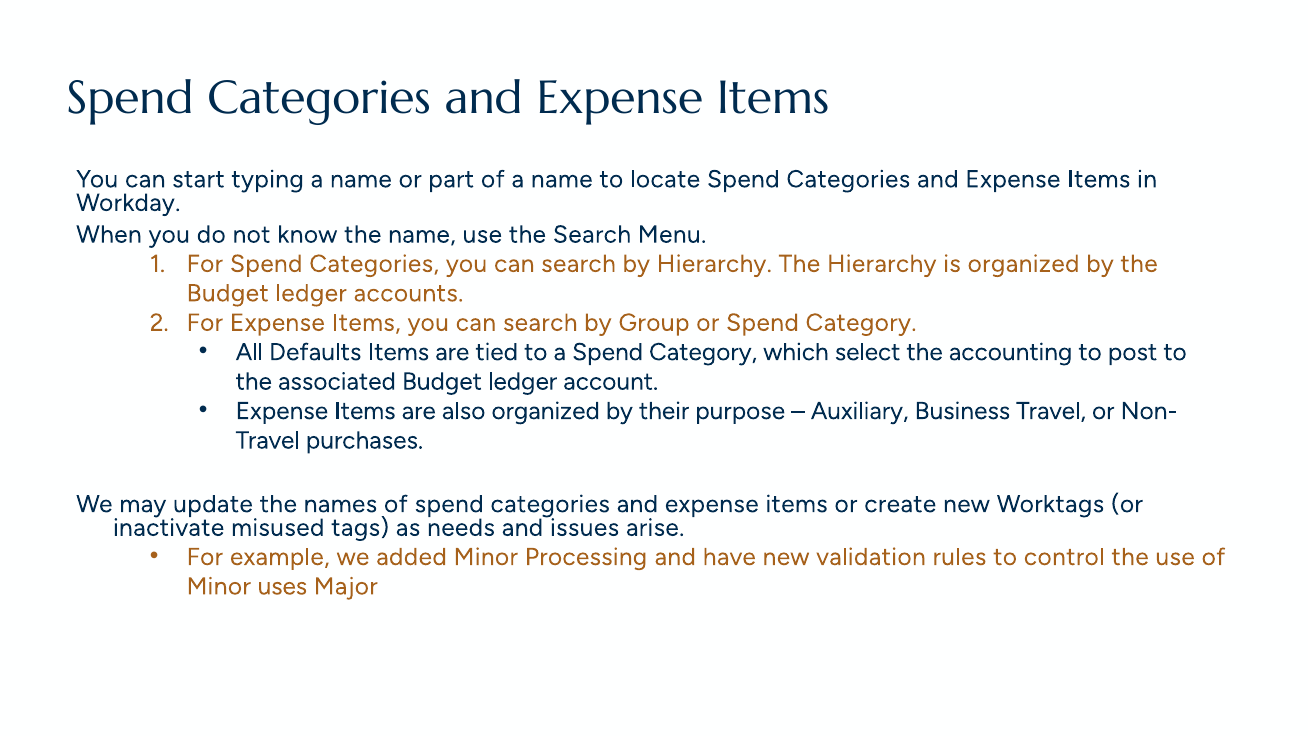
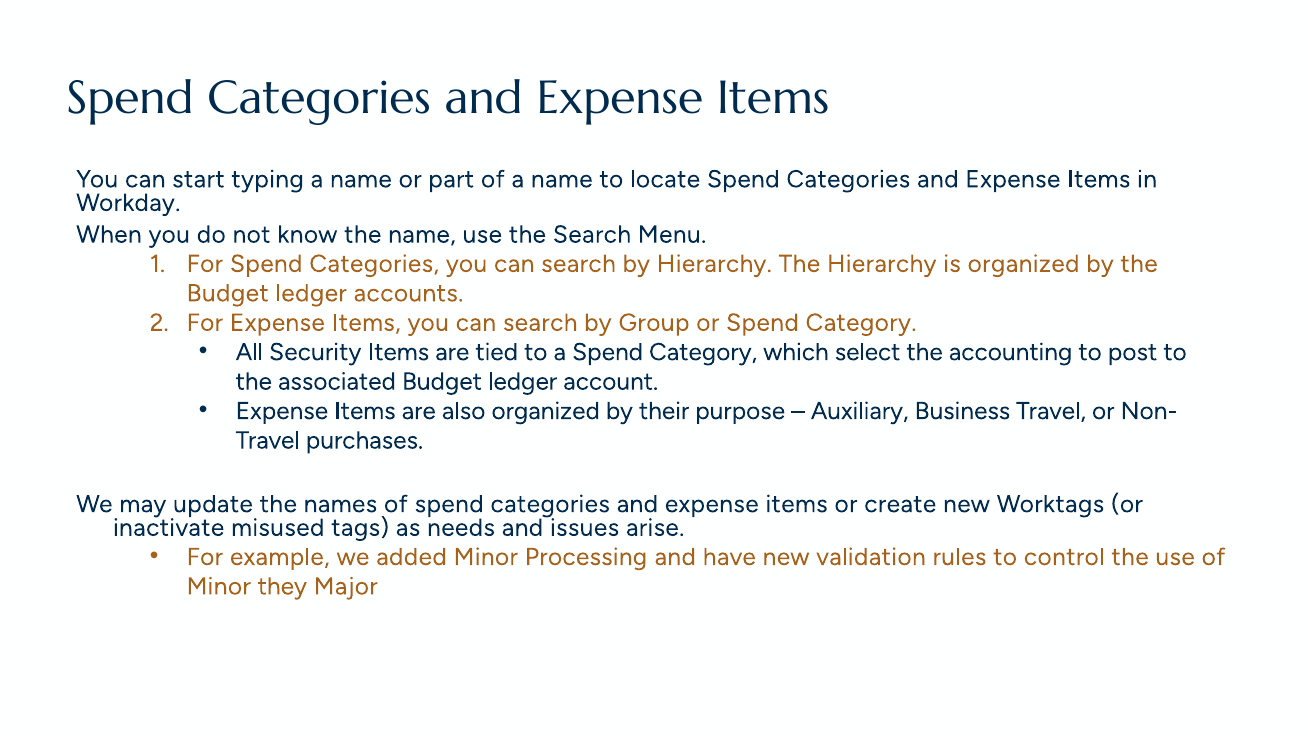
Defaults: Defaults -> Security
uses: uses -> they
